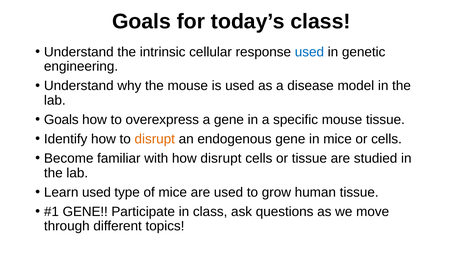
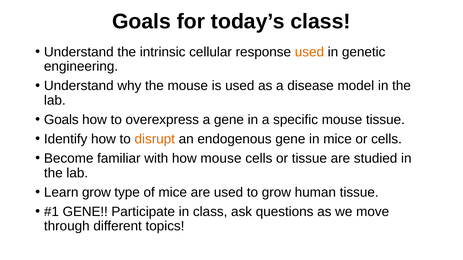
used at (309, 52) colour: blue -> orange
how disrupt: disrupt -> mouse
Learn used: used -> grow
